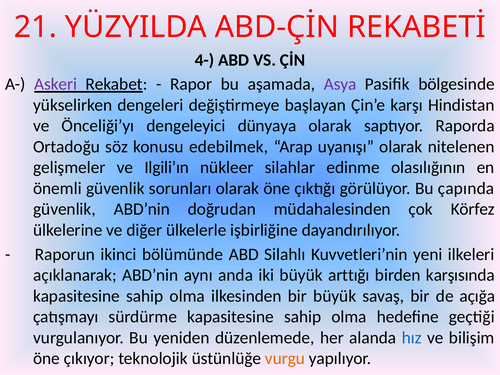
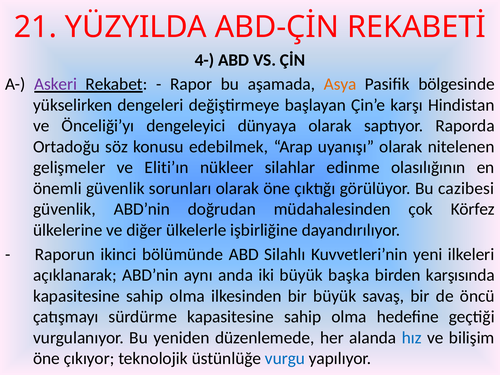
Asya colour: purple -> orange
Ilgili’ın: Ilgili’ın -> Eliti’ın
çapında: çapında -> cazibesi
arttığı: arttığı -> başka
açığa: açığa -> öncü
vurgu colour: orange -> blue
